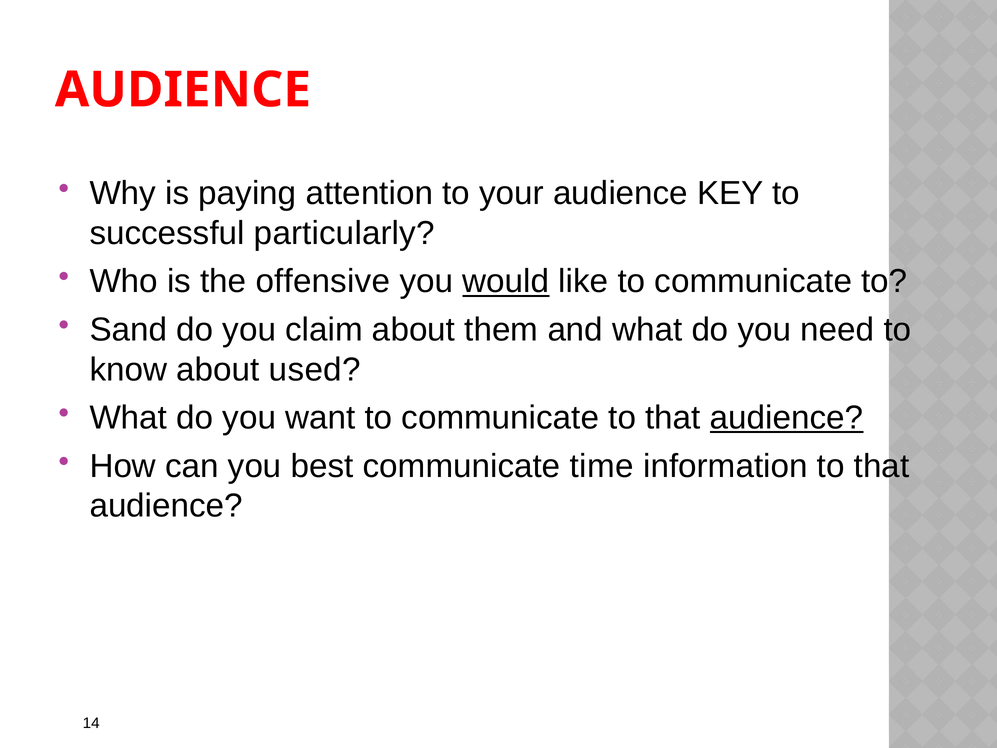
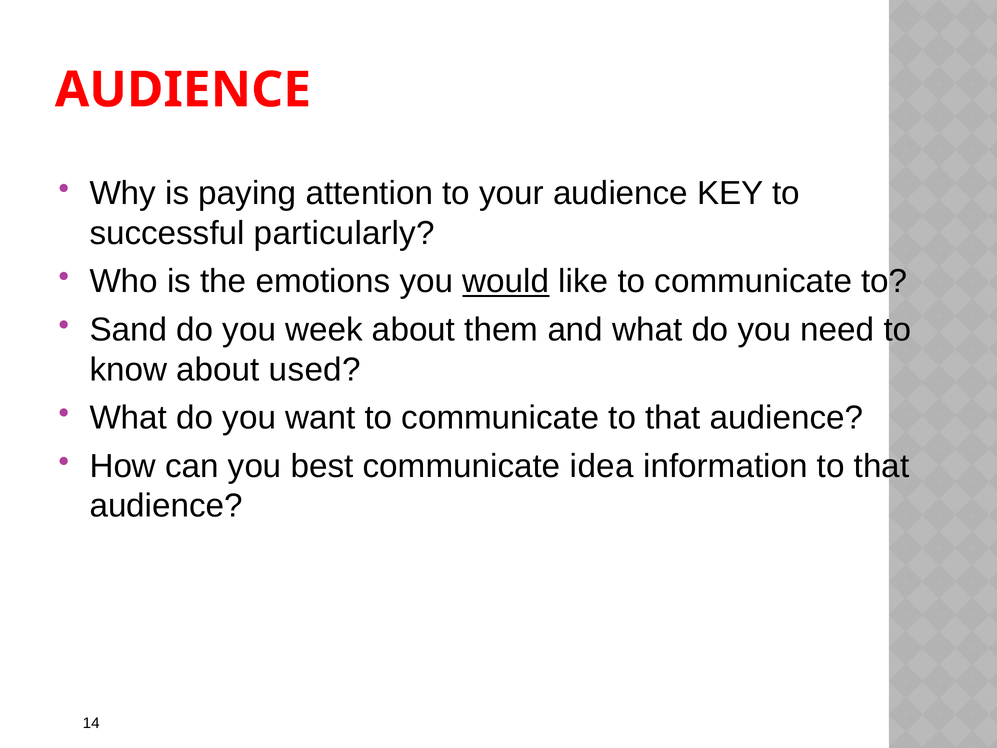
offensive: offensive -> emotions
claim: claim -> week
audience at (787, 418) underline: present -> none
time: time -> idea
